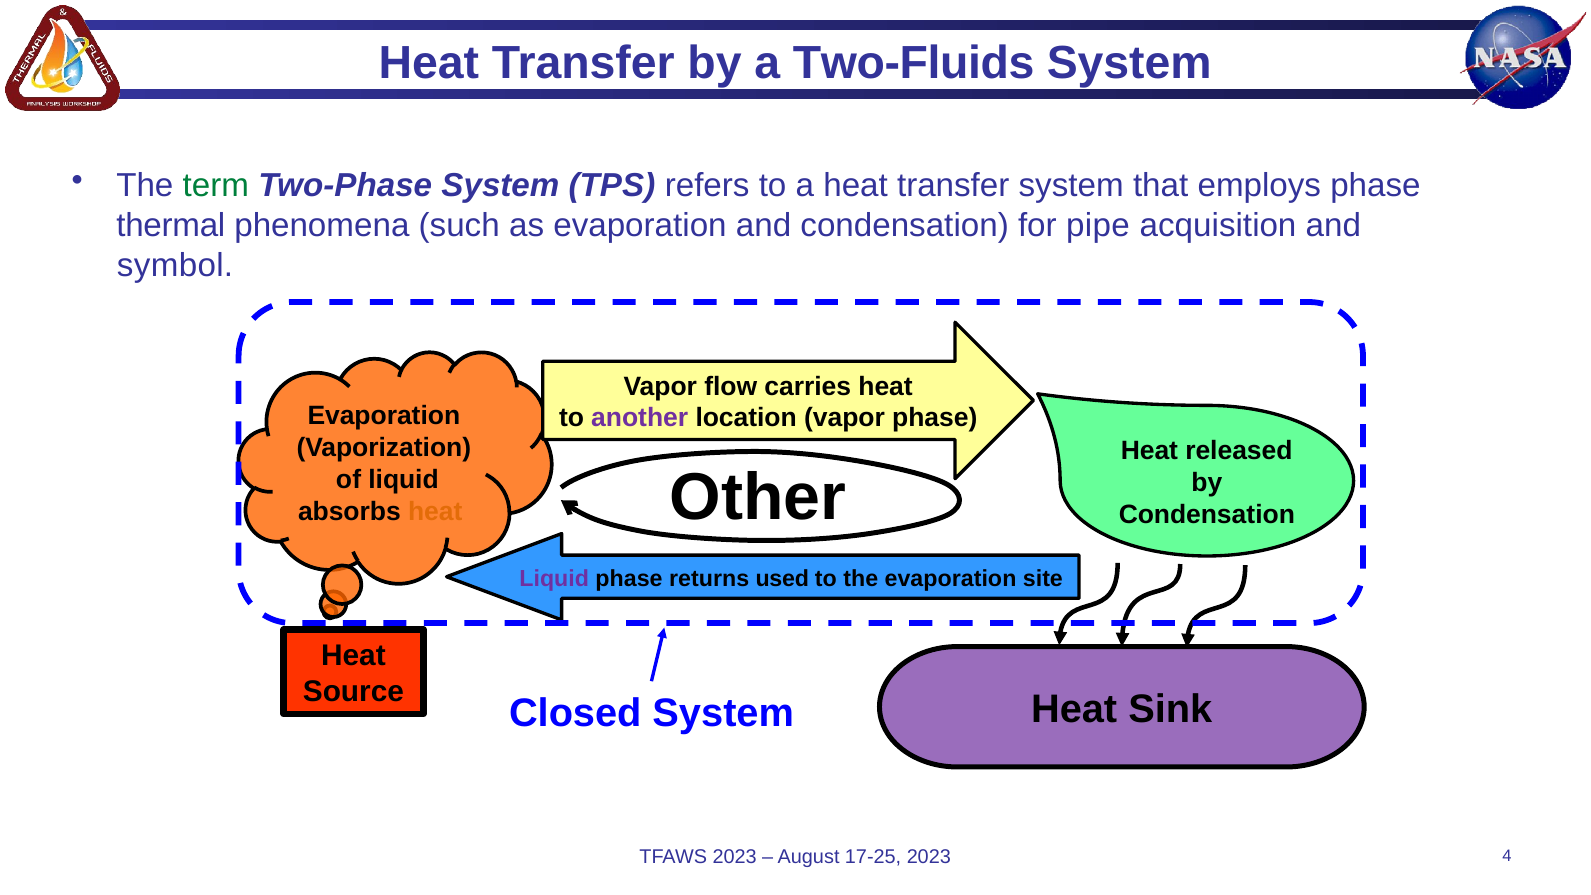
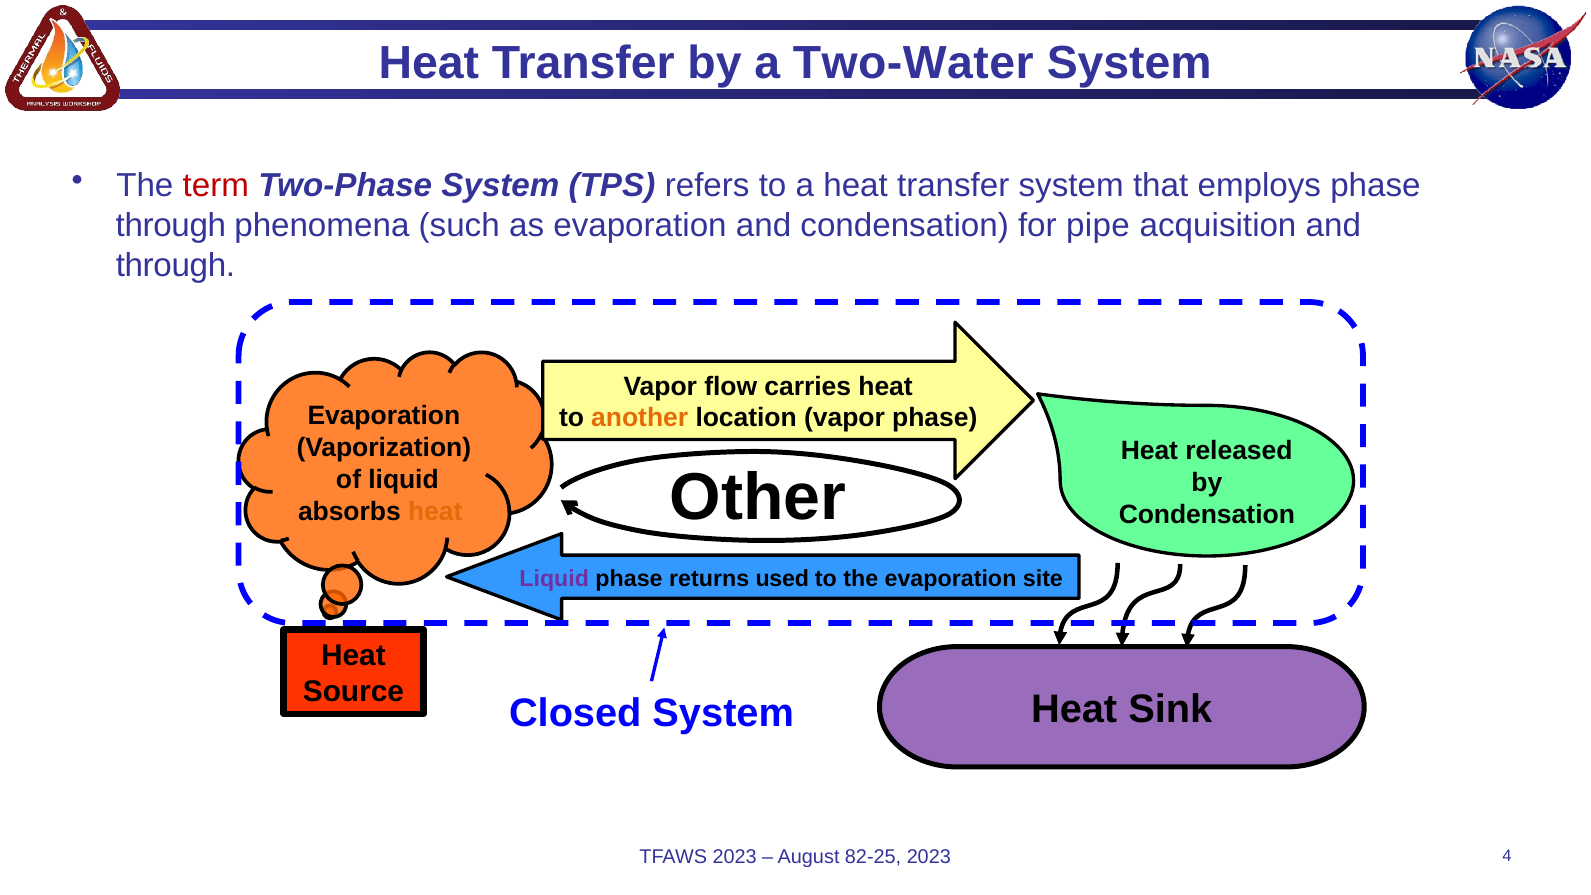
Two-Fluids: Two-Fluids -> Two-Water
term colour: green -> red
thermal at (171, 225): thermal -> through
symbol at (175, 265): symbol -> through
another colour: purple -> orange
17-25: 17-25 -> 82-25
